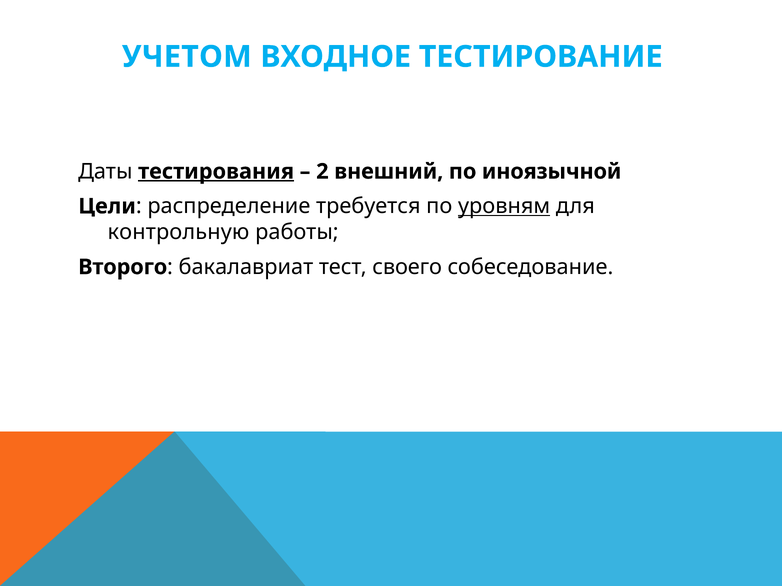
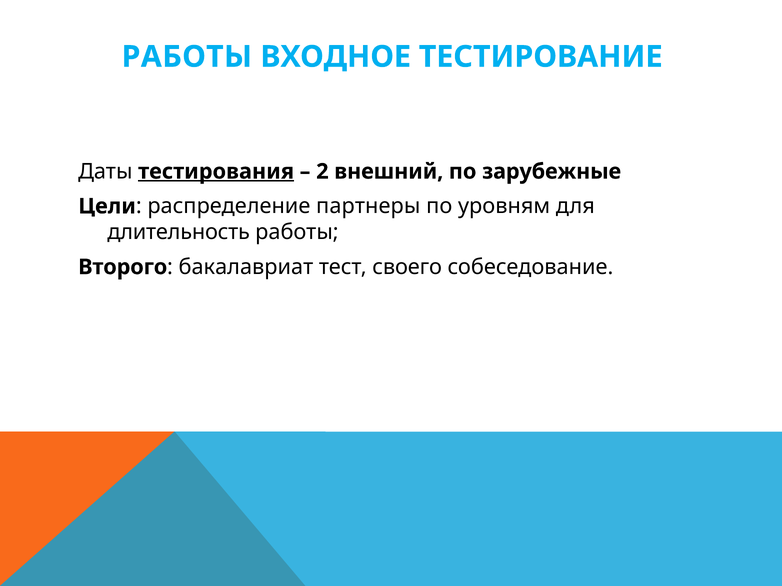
УЧЕТОМ at (187, 57): УЧЕТОМ -> РАБОТЫ
иноязычной: иноязычной -> зарубежные
требуется: требуется -> партнеры
уровням underline: present -> none
контрольную: контрольную -> длительность
